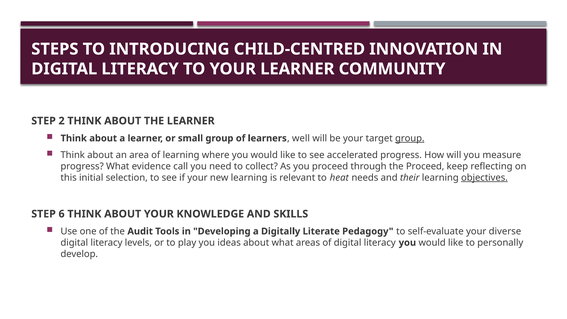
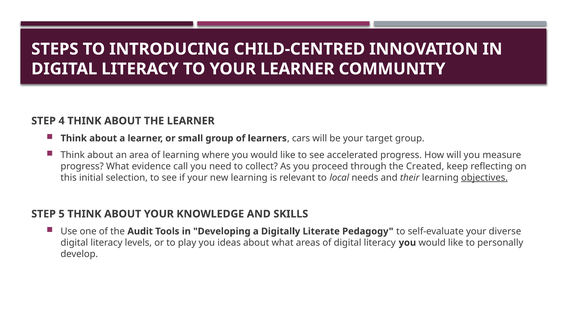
2: 2 -> 4
well: well -> cars
group at (410, 138) underline: present -> none
the Proceed: Proceed -> Created
heat: heat -> local
6: 6 -> 5
